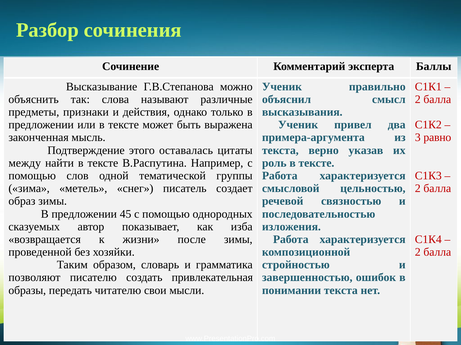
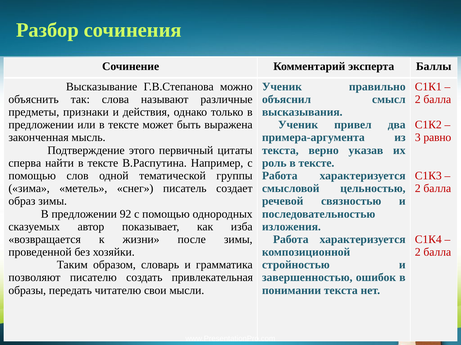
оставалась: оставалась -> первичный
между: между -> сперва
45: 45 -> 92
